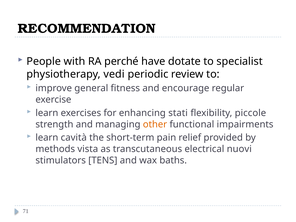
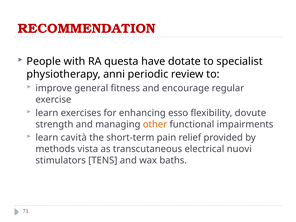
RECOMMENDATION colour: black -> red
perché: perché -> questa
vedi: vedi -> anni
stati: stati -> esso
piccole: piccole -> dovute
